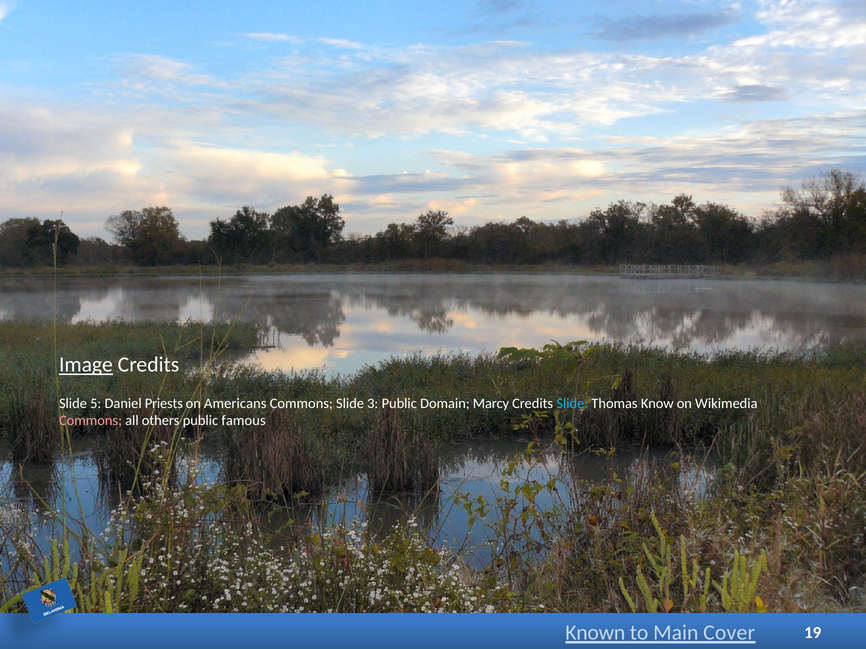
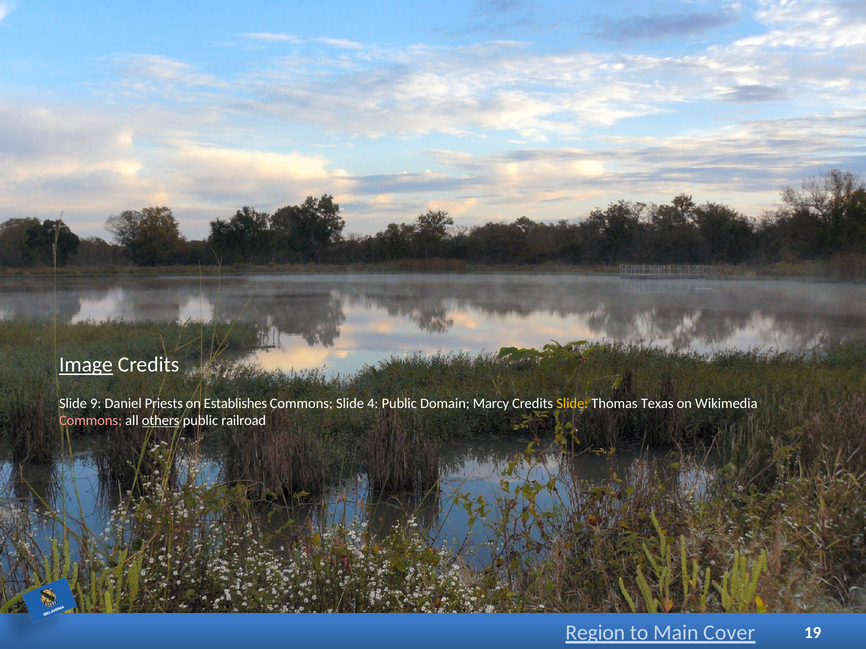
5: 5 -> 9
Americans: Americans -> Establishes
3: 3 -> 4
Slide at (572, 404) colour: light blue -> yellow
Know: Know -> Texas
others underline: none -> present
famous: famous -> railroad
Known: Known -> Region
